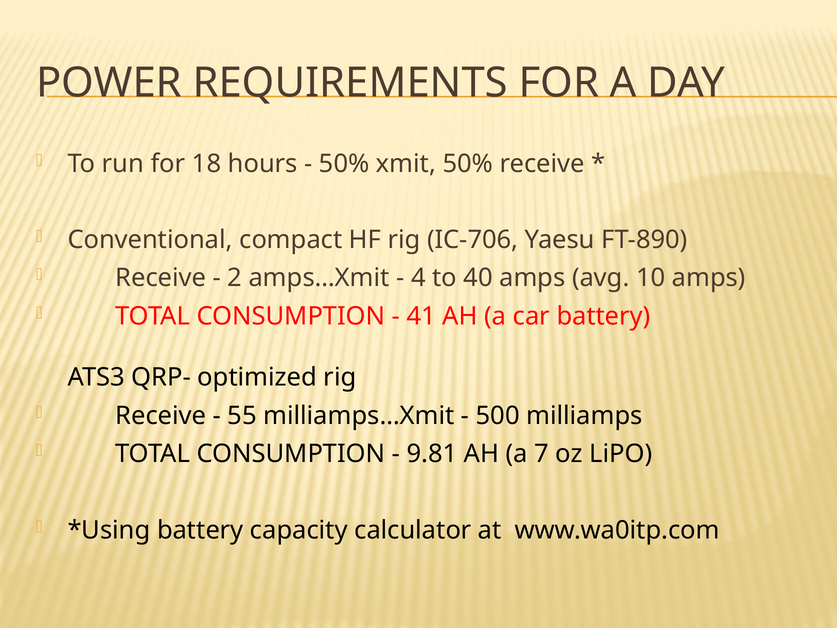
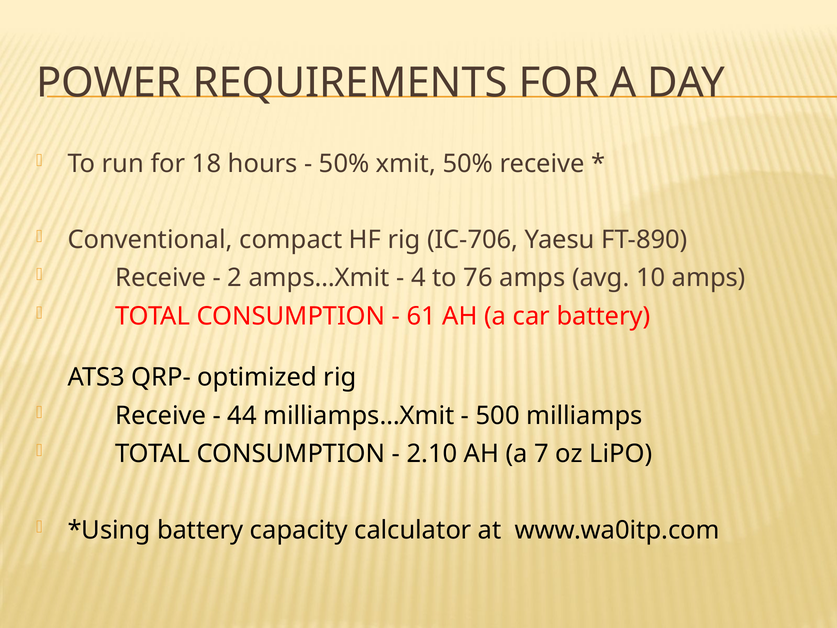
40: 40 -> 76
41: 41 -> 61
55: 55 -> 44
9.81: 9.81 -> 2.10
